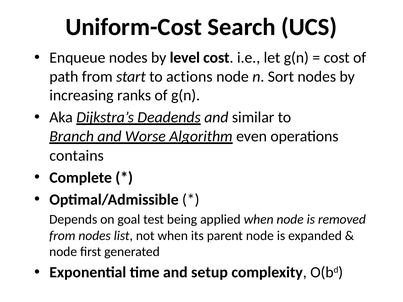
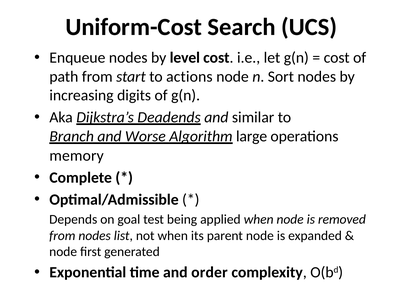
ranks: ranks -> digits
even: even -> large
contains: contains -> memory
setup: setup -> order
